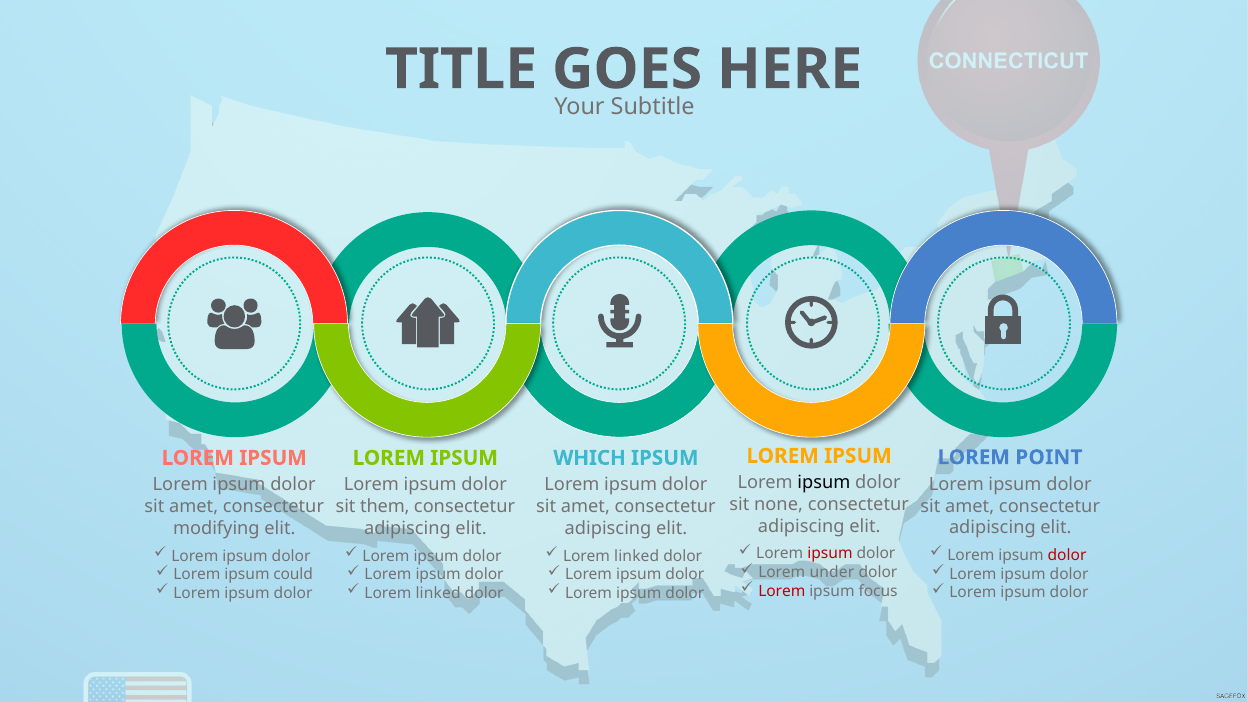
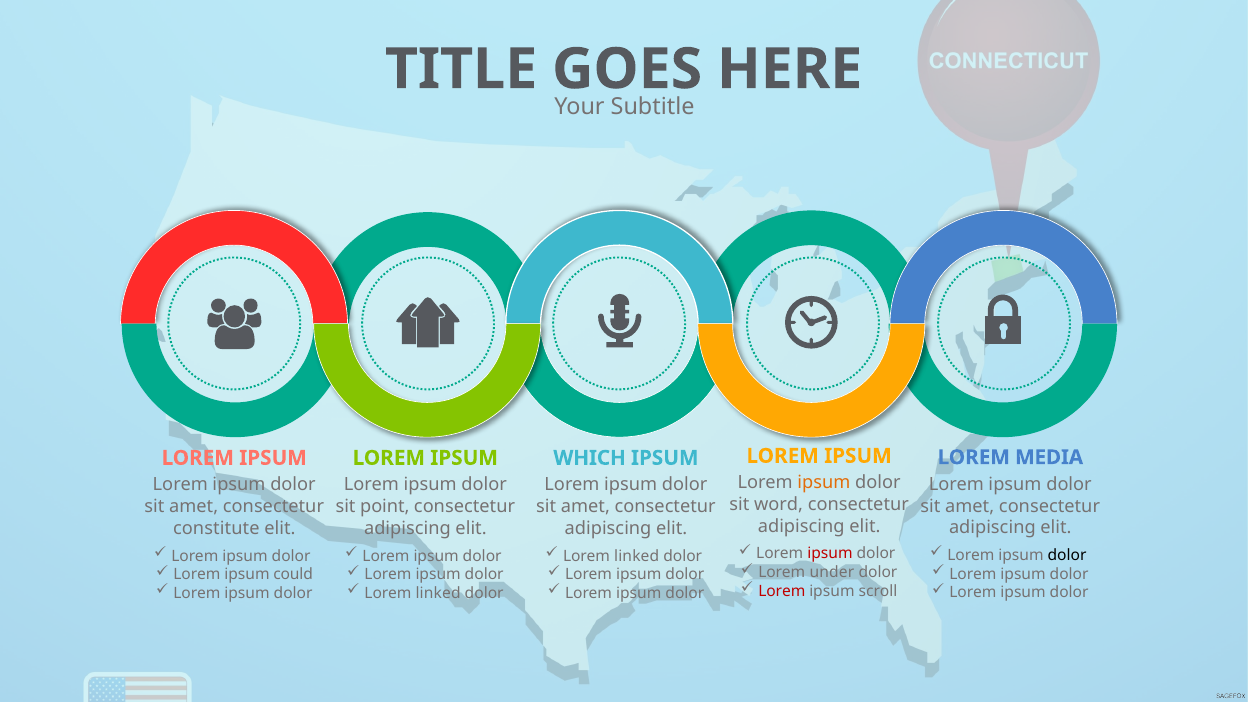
POINT: POINT -> MEDIA
ipsum at (824, 483) colour: black -> orange
none: none -> word
them: them -> point
modifying: modifying -> constitute
dolor at (1067, 555) colour: red -> black
focus: focus -> scroll
